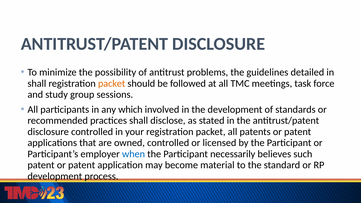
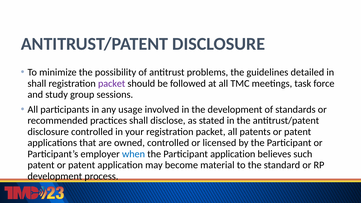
packet at (112, 83) colour: orange -> purple
which: which -> usage
Participant necessarily: necessarily -> application
